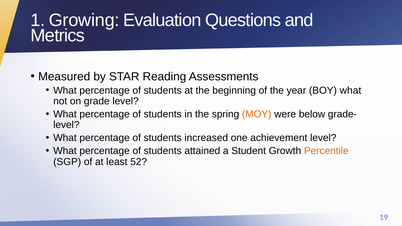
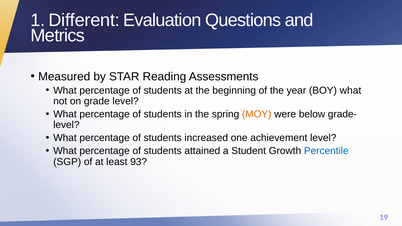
Growing: Growing -> Different
Percentile colour: orange -> blue
52: 52 -> 93
